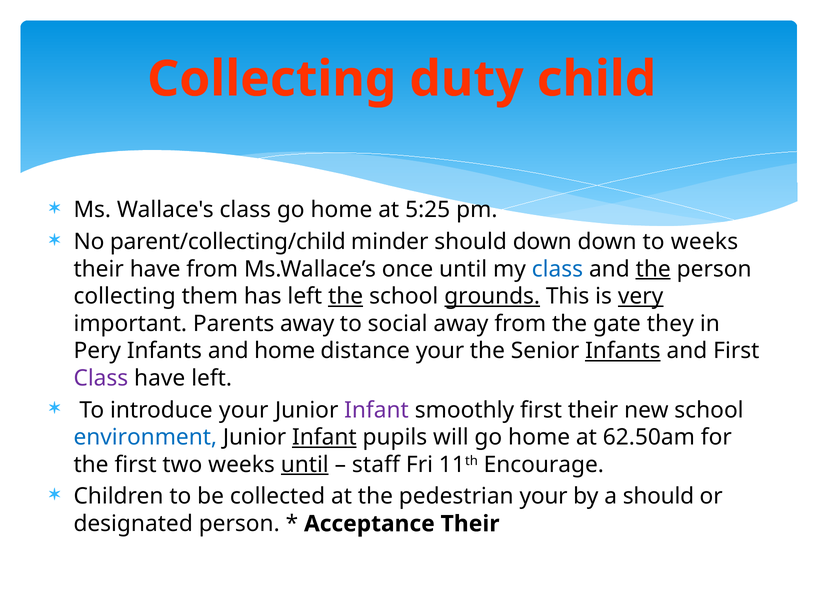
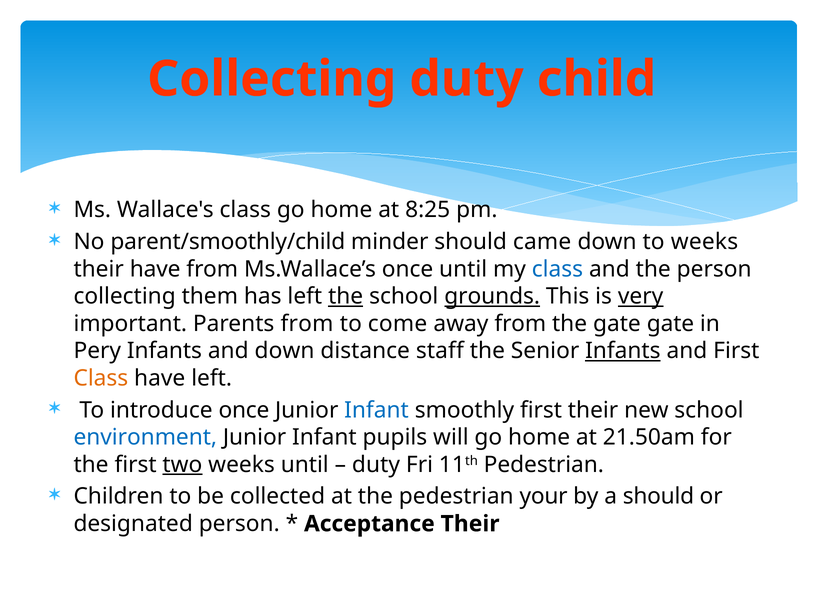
5:25: 5:25 -> 8:25
parent/collecting/child: parent/collecting/child -> parent/smoothly/child
should down: down -> came
the at (653, 269) underline: present -> none
Parents away: away -> from
social: social -> come
gate they: they -> gate
and home: home -> down
distance your: your -> staff
Class at (101, 378) colour: purple -> orange
introduce your: your -> once
Infant at (377, 410) colour: purple -> blue
Infant at (324, 437) underline: present -> none
62.50am: 62.50am -> 21.50am
two underline: none -> present
until at (305, 464) underline: present -> none
staff at (376, 464): staff -> duty
11th Encourage: Encourage -> Pedestrian
